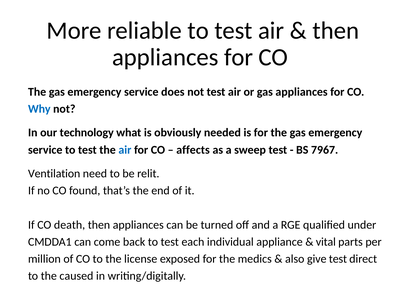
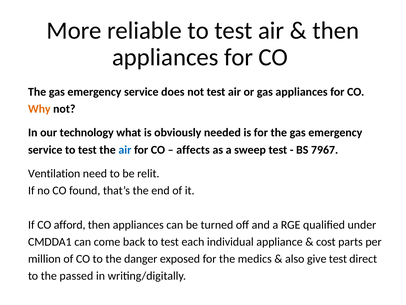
Why colour: blue -> orange
death: death -> afford
vital: vital -> cost
license: license -> danger
caused: caused -> passed
